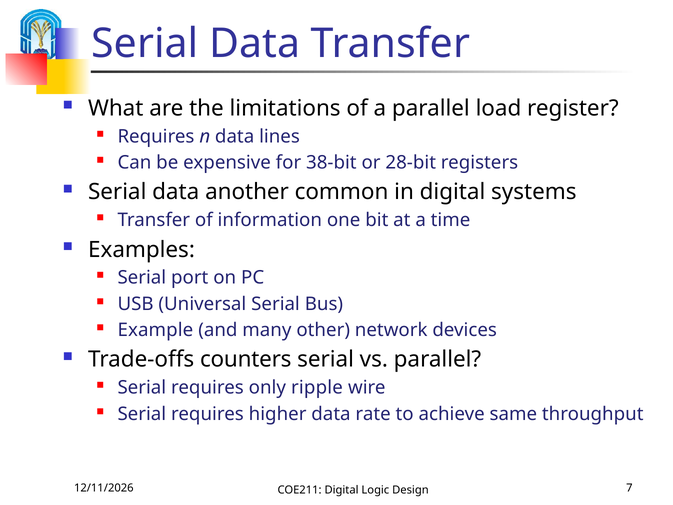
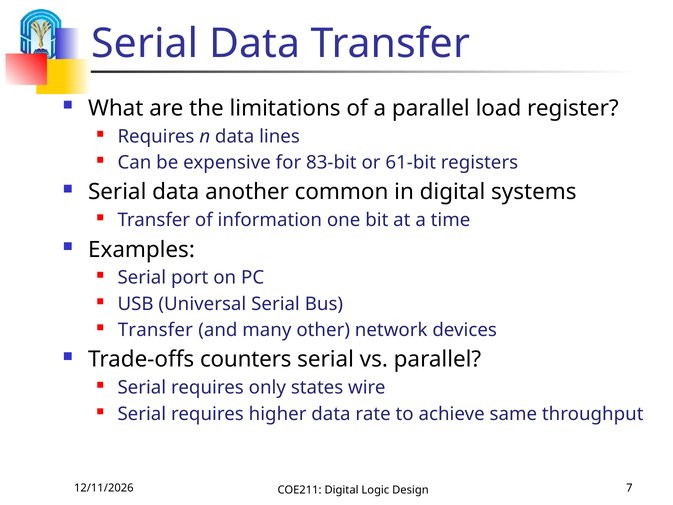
38-bit: 38-bit -> 83-bit
28-bit: 28-bit -> 61-bit
Example at (155, 330): Example -> Transfer
ripple: ripple -> states
